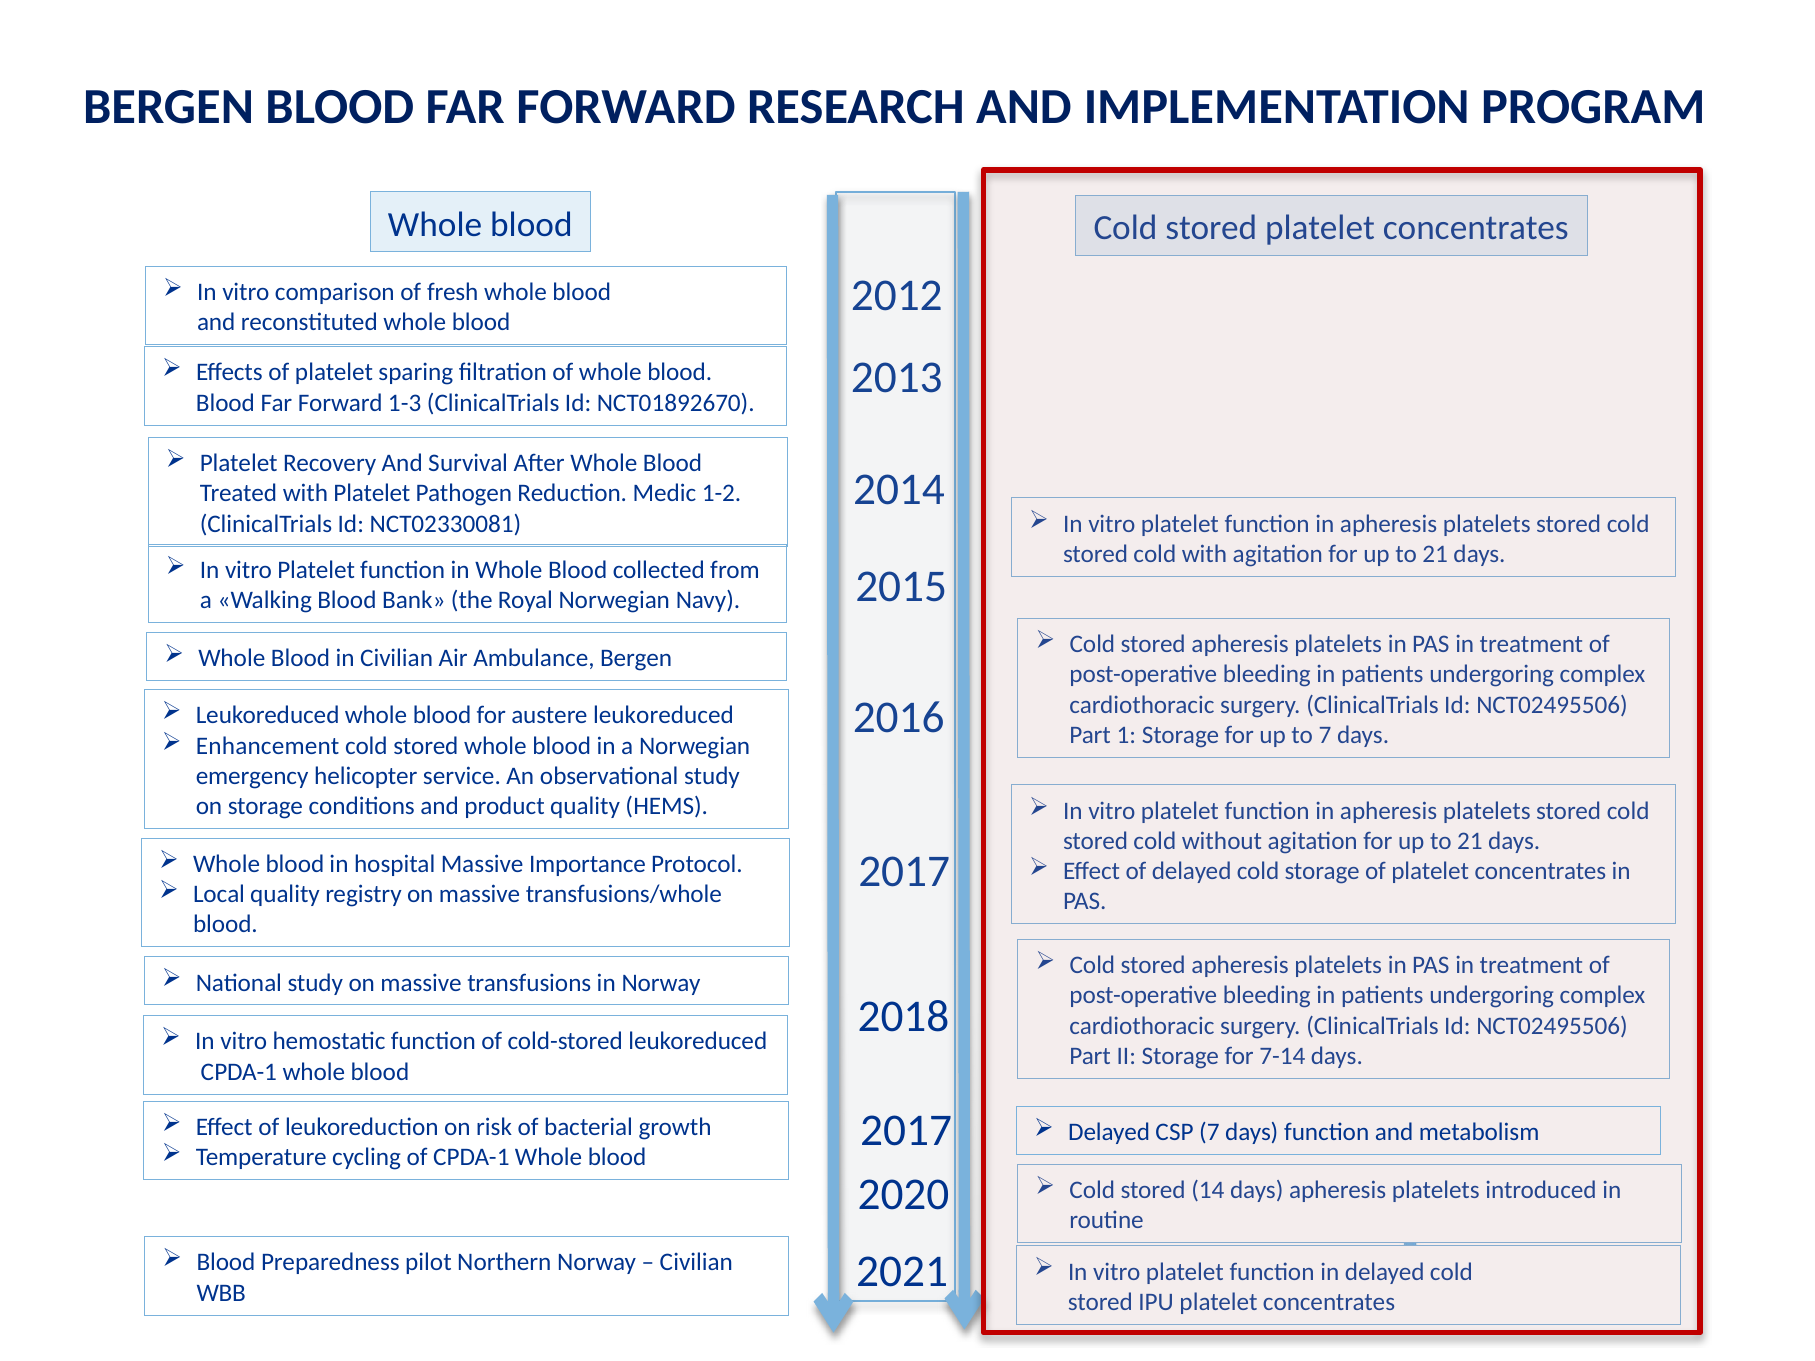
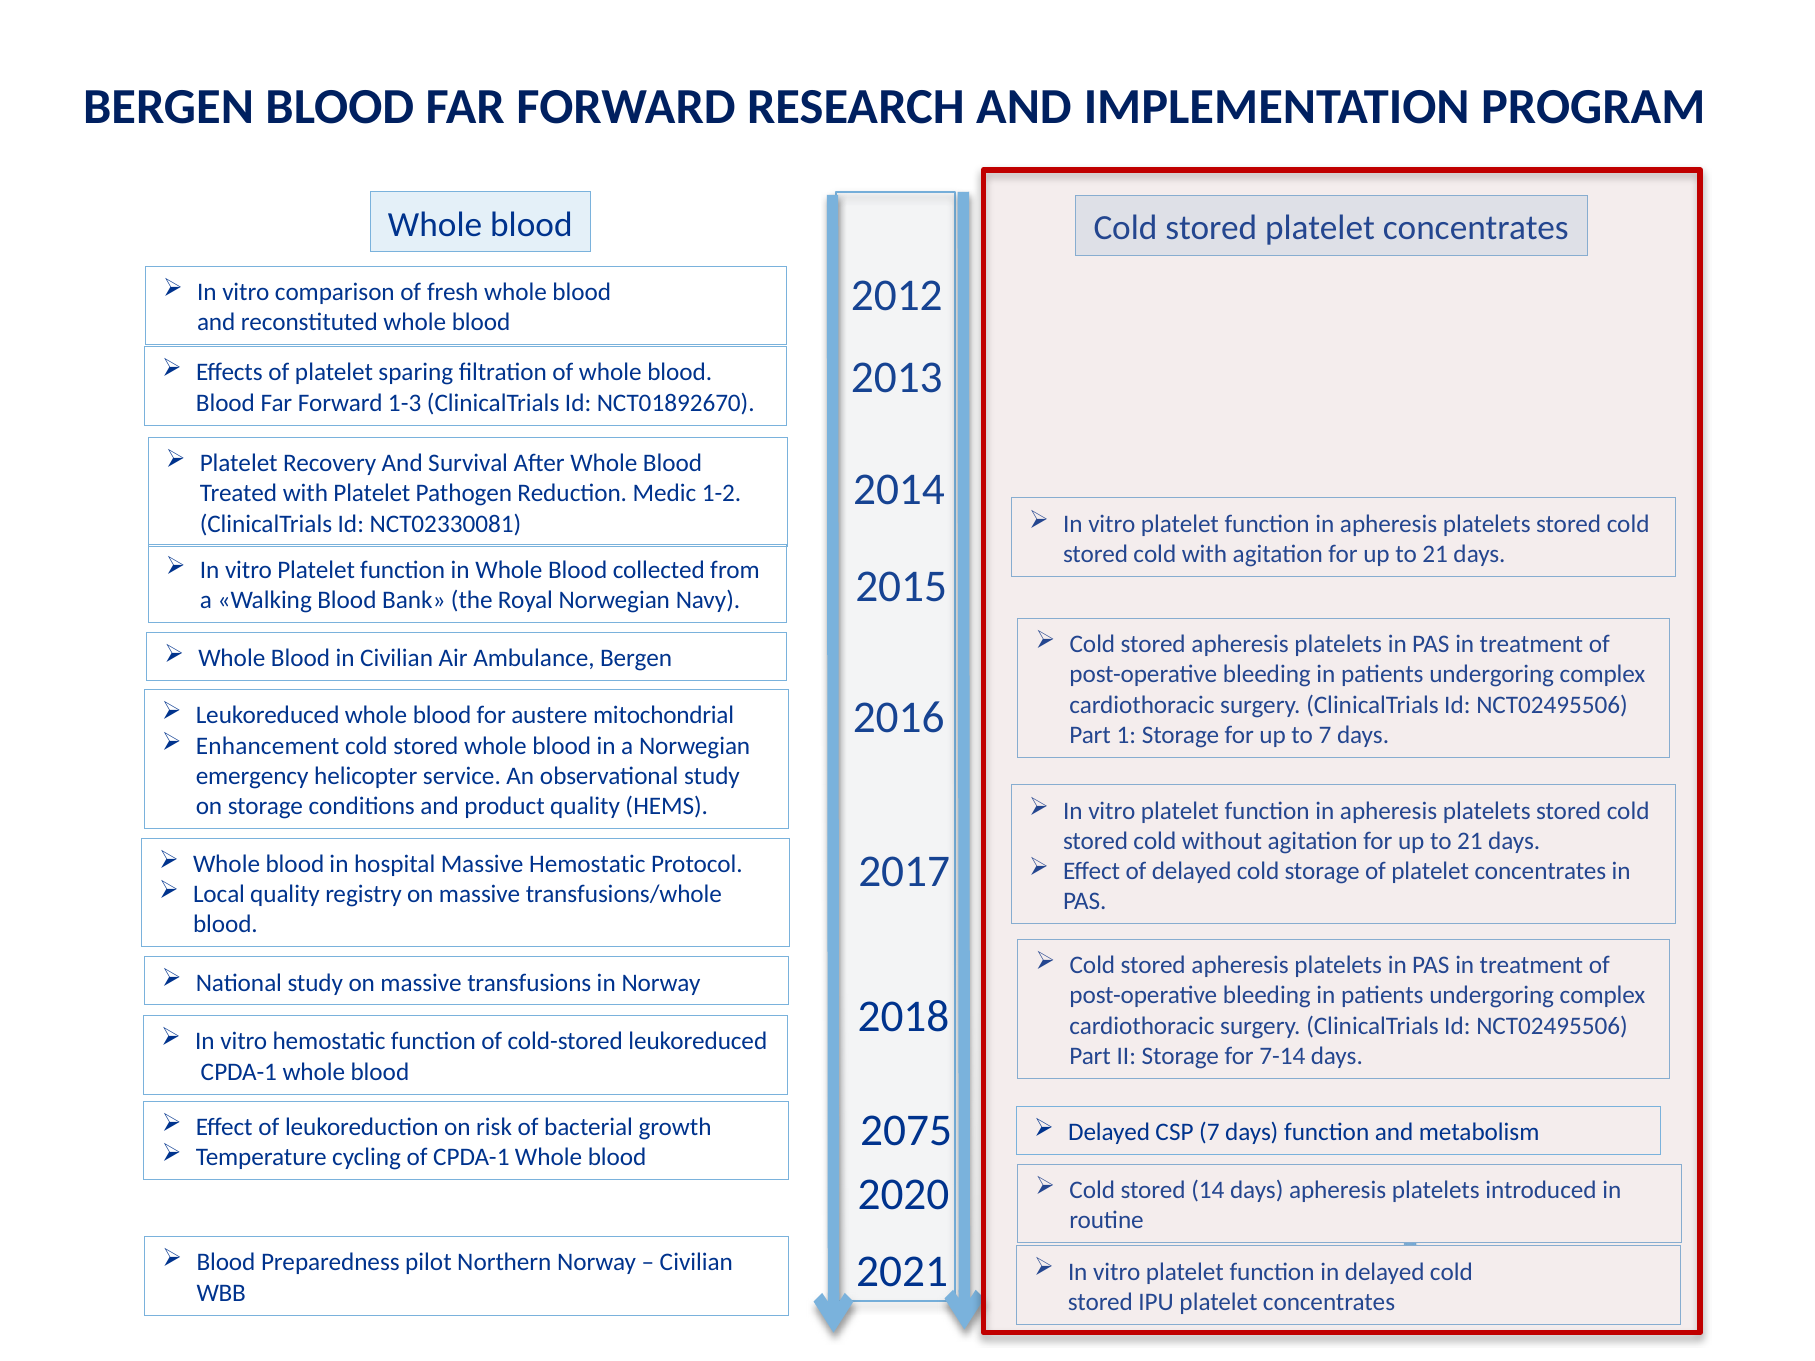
austere leukoreduced: leukoreduced -> mitochondrial
Massive Importance: Importance -> Hemostatic
2017 at (906, 1131): 2017 -> 2075
